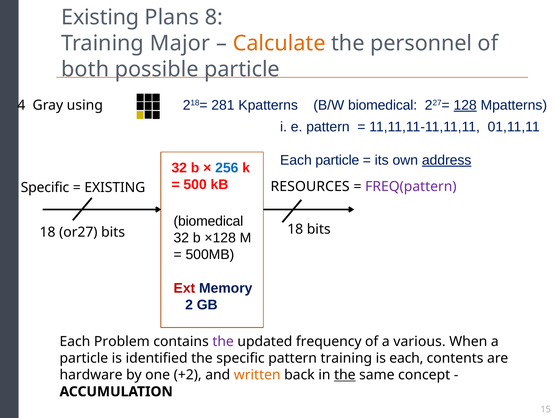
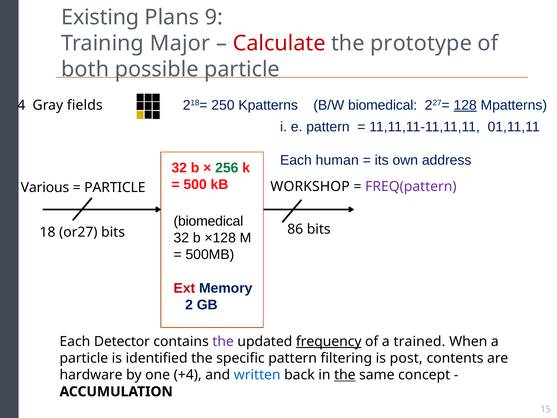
8: 8 -> 9
Calculate colour: orange -> red
personnel: personnel -> prototype
using: using -> fields
281: 281 -> 250
Each particle: particle -> human
address underline: present -> none
256 colour: blue -> green
RESOURCES: RESOURCES -> WORKSHOP
Specific at (45, 187): Specific -> Various
EXISTING at (115, 187): EXISTING -> PARTICLE
bits 18: 18 -> 86
Problem: Problem -> Detector
frequency underline: none -> present
various: various -> trained
pattern training: training -> filtering
is each: each -> post
+2: +2 -> +4
written colour: orange -> blue
